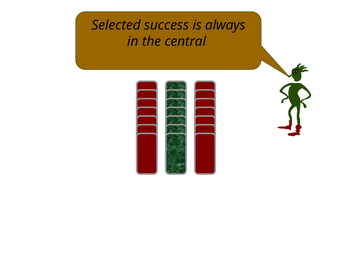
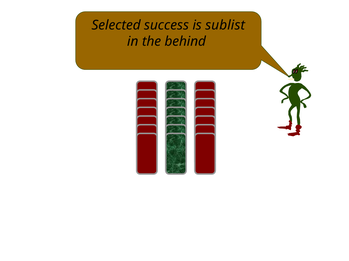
always: always -> sublist
central: central -> behind
